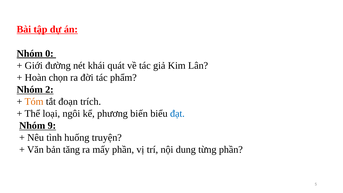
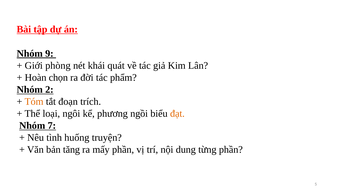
0: 0 -> 9
đường: đường -> phòng
biến: biến -> ngồi
đạt colour: blue -> orange
9: 9 -> 7
